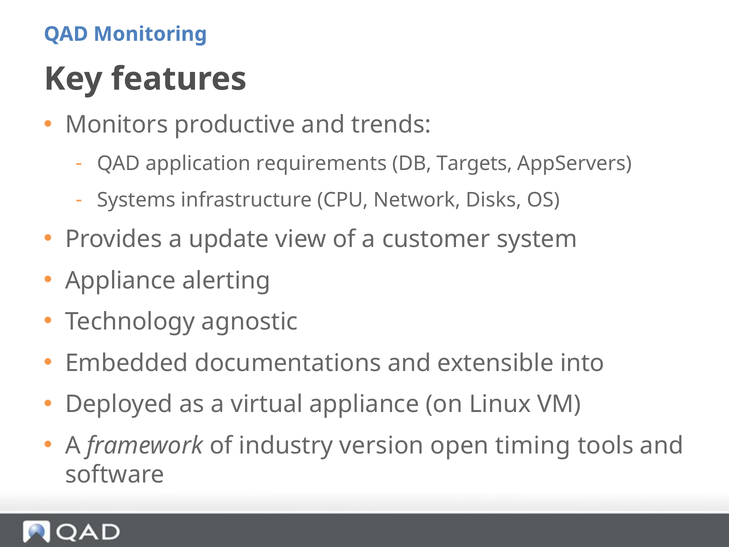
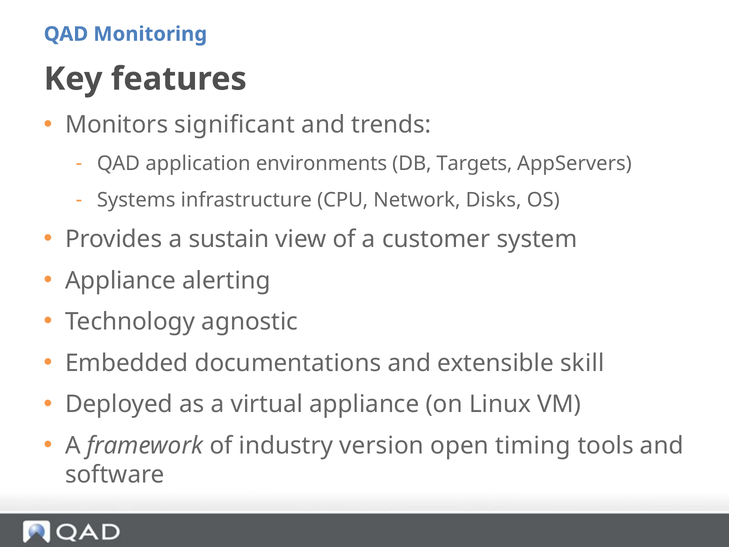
productive: productive -> significant
requirements: requirements -> environments
update: update -> sustain
into: into -> skill
